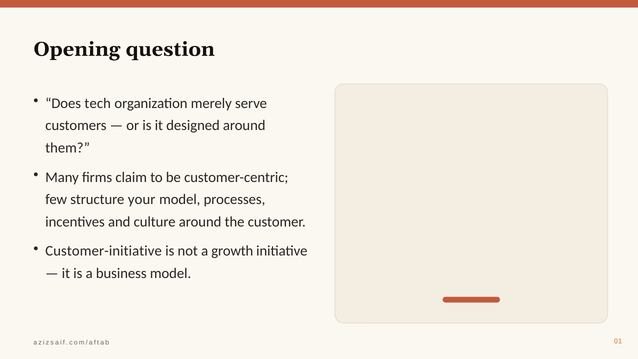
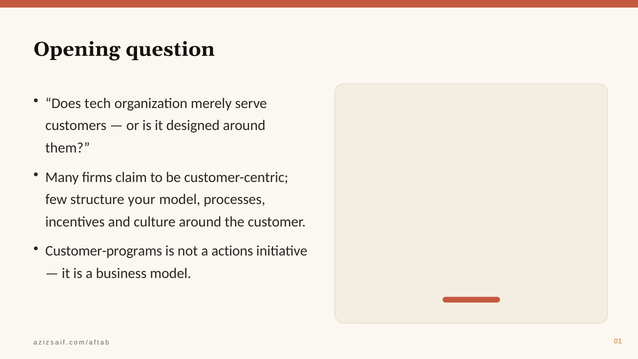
Customer-initiative: Customer-initiative -> Customer-programs
growth: growth -> actions
